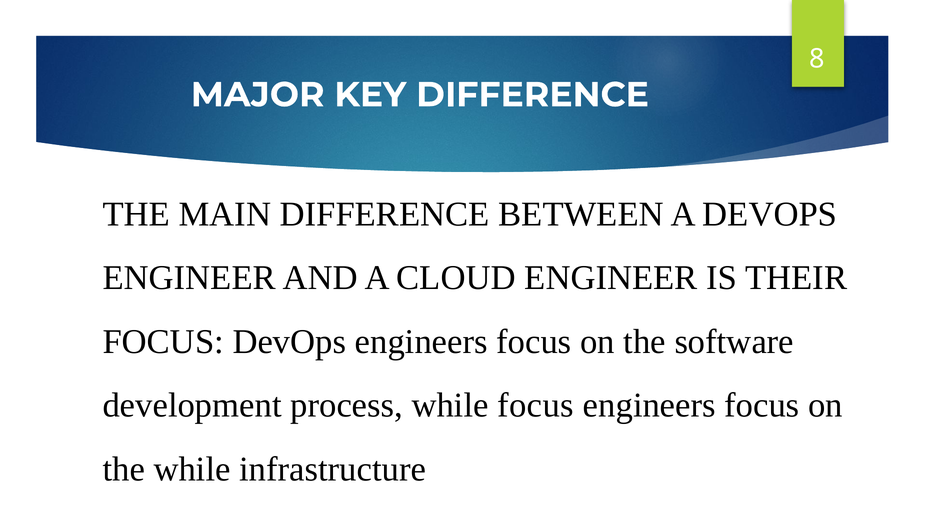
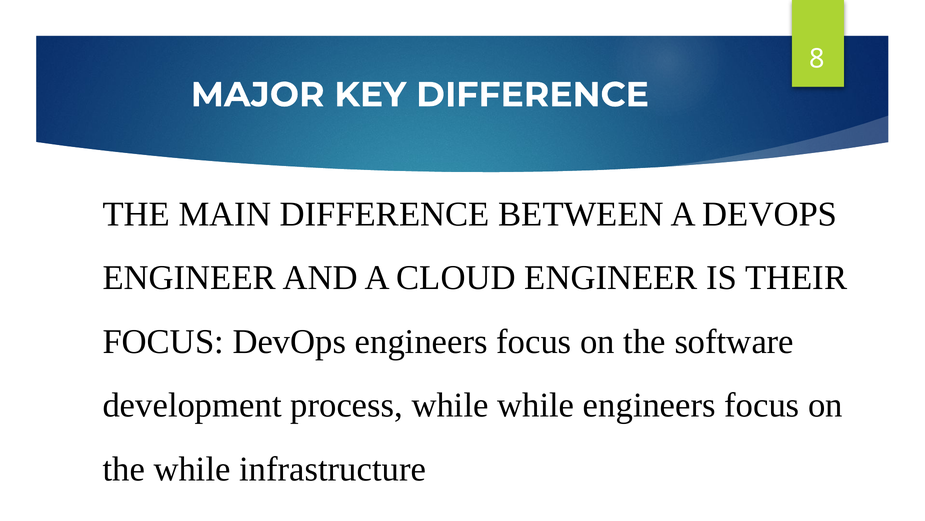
while focus: focus -> while
